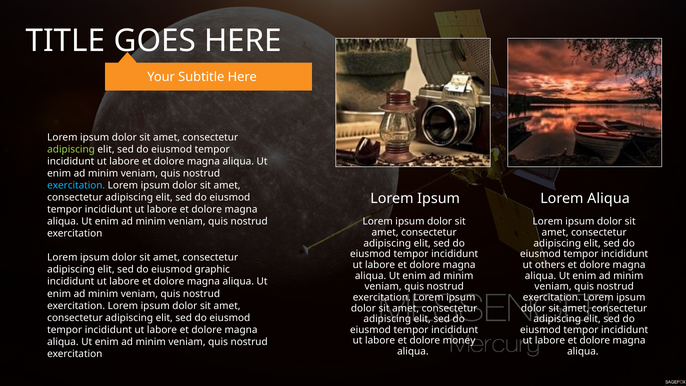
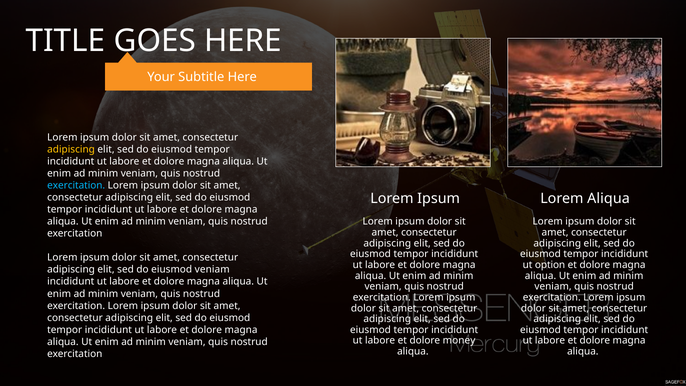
adipiscing at (71, 149) colour: light green -> yellow
others: others -> option
eiusmod graphic: graphic -> veniam
